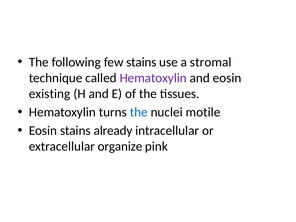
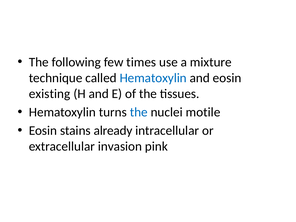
few stains: stains -> times
stromal: stromal -> mixture
Hematoxylin at (153, 78) colour: purple -> blue
organize: organize -> invasion
